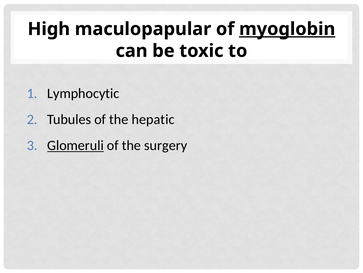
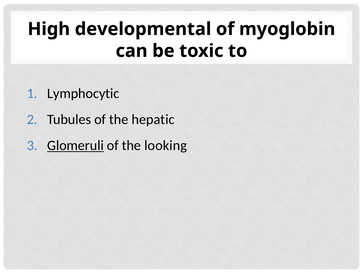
maculopapular: maculopapular -> developmental
myoglobin underline: present -> none
surgery: surgery -> looking
